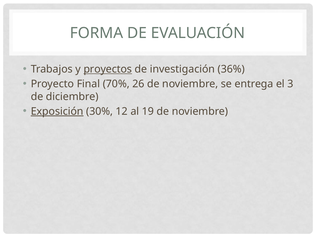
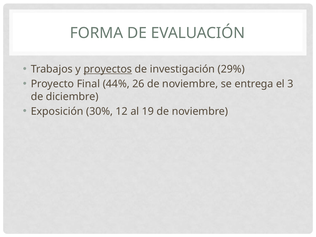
36%: 36% -> 29%
70%: 70% -> 44%
Exposición underline: present -> none
